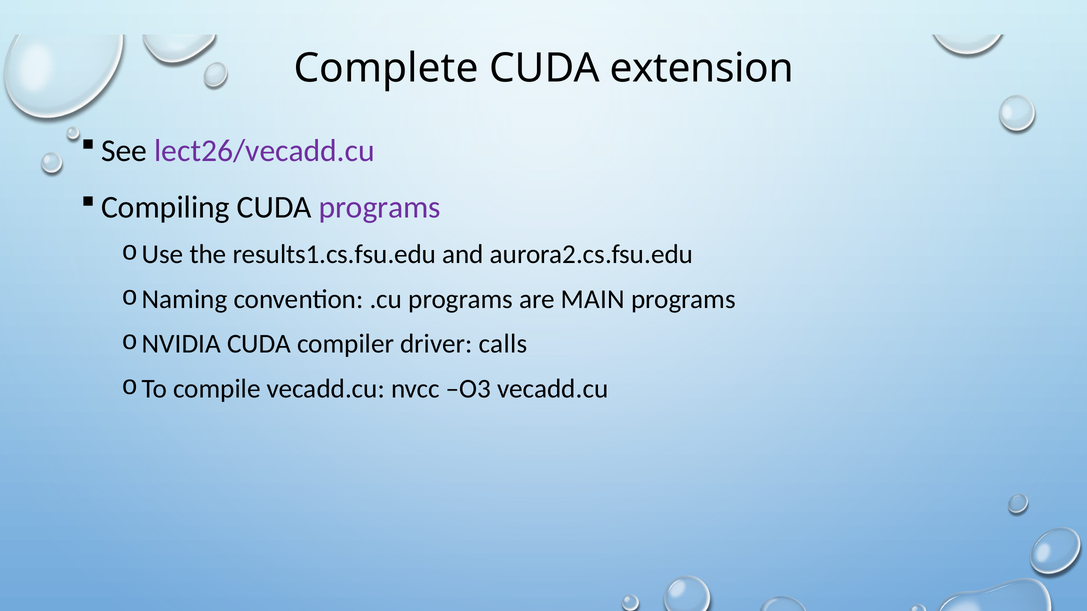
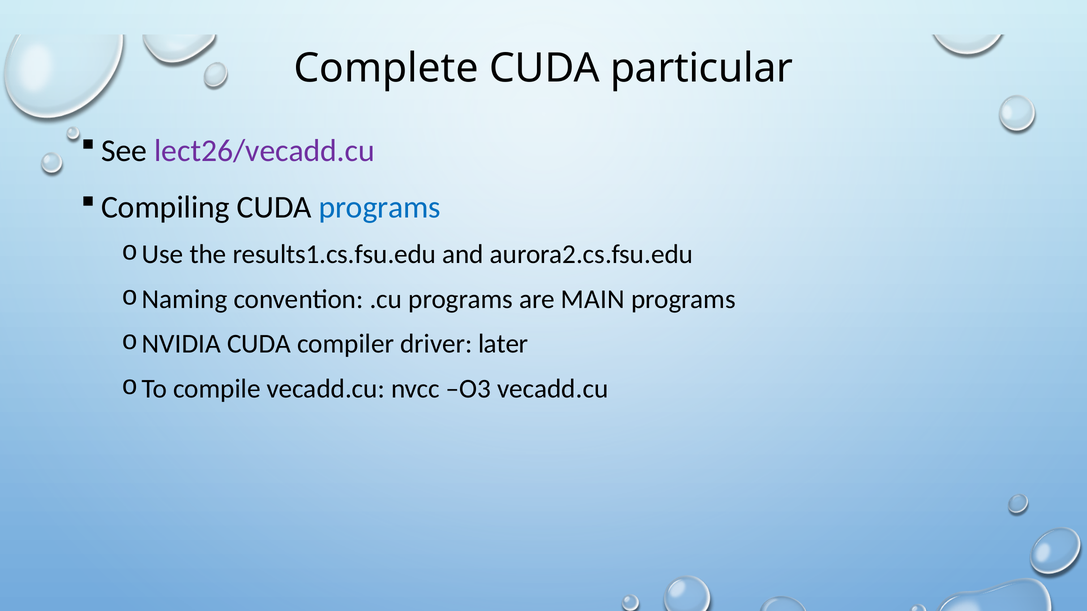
extension: extension -> particular
programs at (380, 208) colour: purple -> blue
calls: calls -> later
